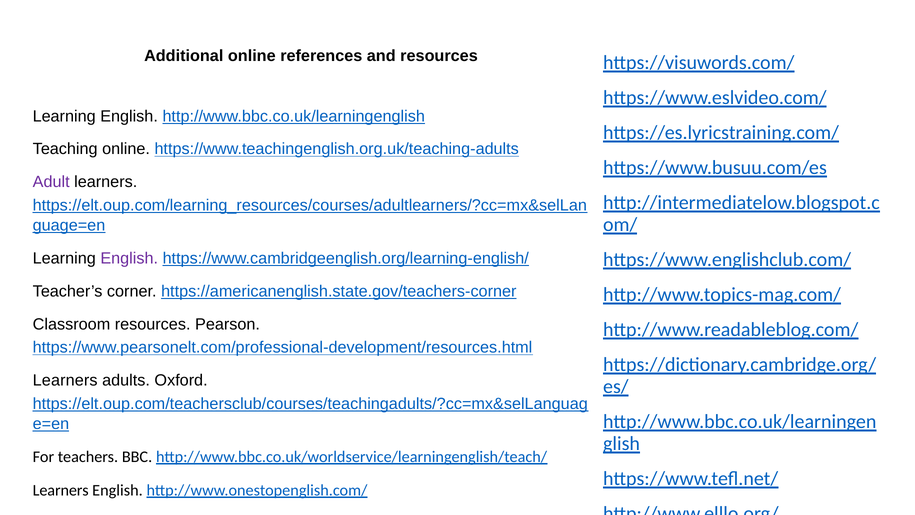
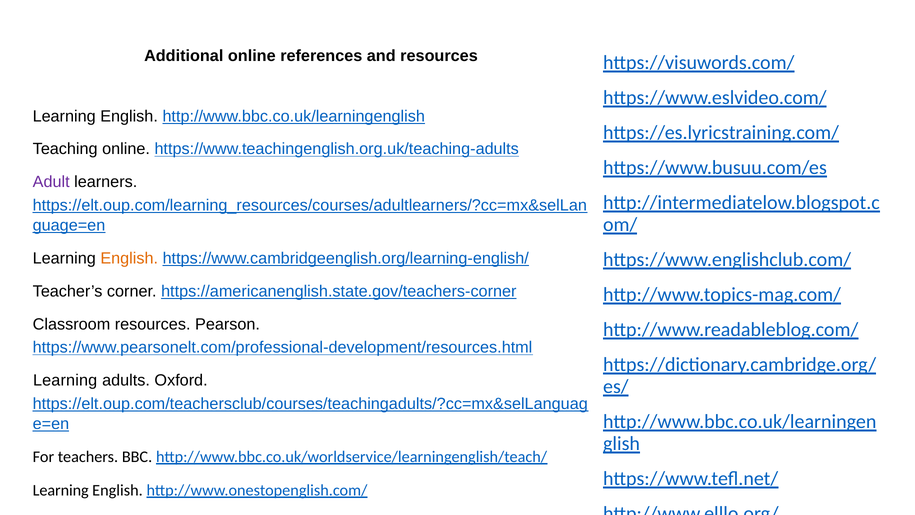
English at (129, 258) colour: purple -> orange
Learners at (65, 380): Learners -> Learning
Learners at (61, 490): Learners -> Learning
